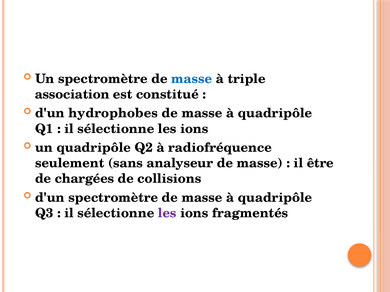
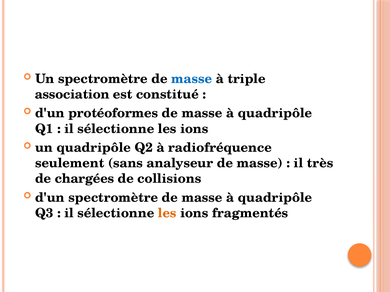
hydrophobes: hydrophobes -> protéoformes
être: être -> très
les at (167, 213) colour: purple -> orange
